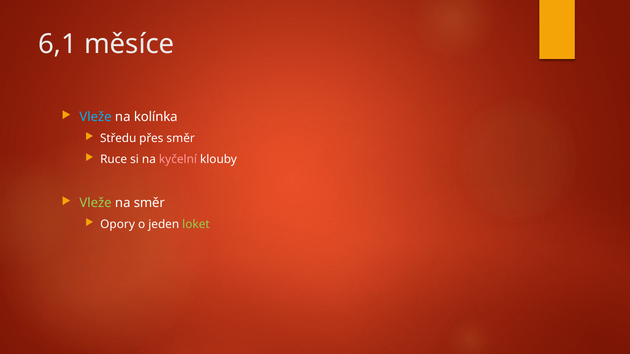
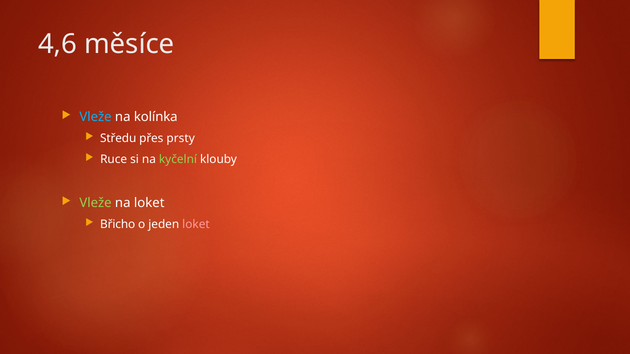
6,1: 6,1 -> 4,6
přes směr: směr -> prsty
kyčelní colour: pink -> light green
na směr: směr -> loket
Opory: Opory -> Břicho
loket at (196, 225) colour: light green -> pink
